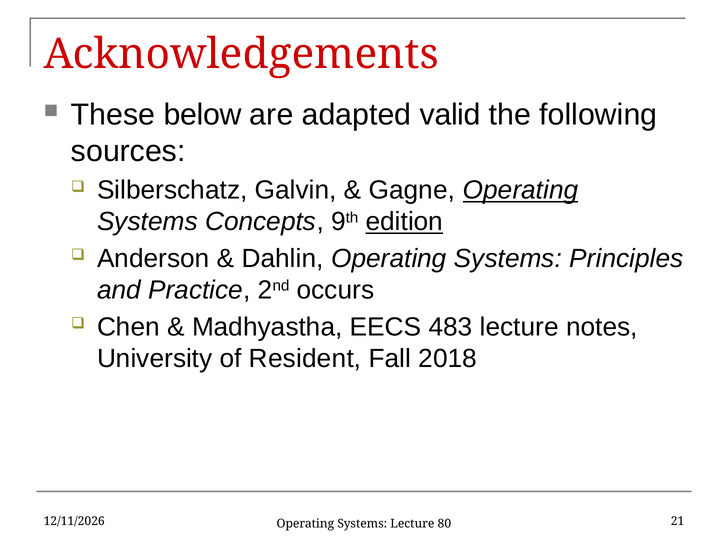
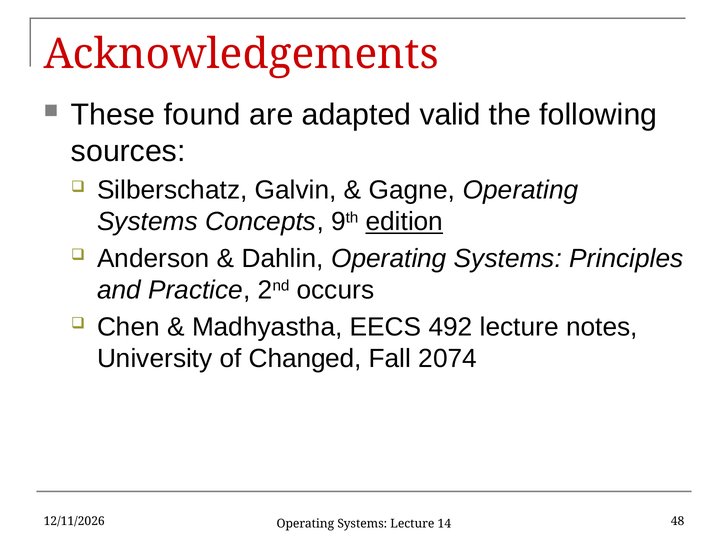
below: below -> found
Operating at (521, 190) underline: present -> none
483: 483 -> 492
Resident: Resident -> Changed
2018: 2018 -> 2074
21: 21 -> 48
80: 80 -> 14
